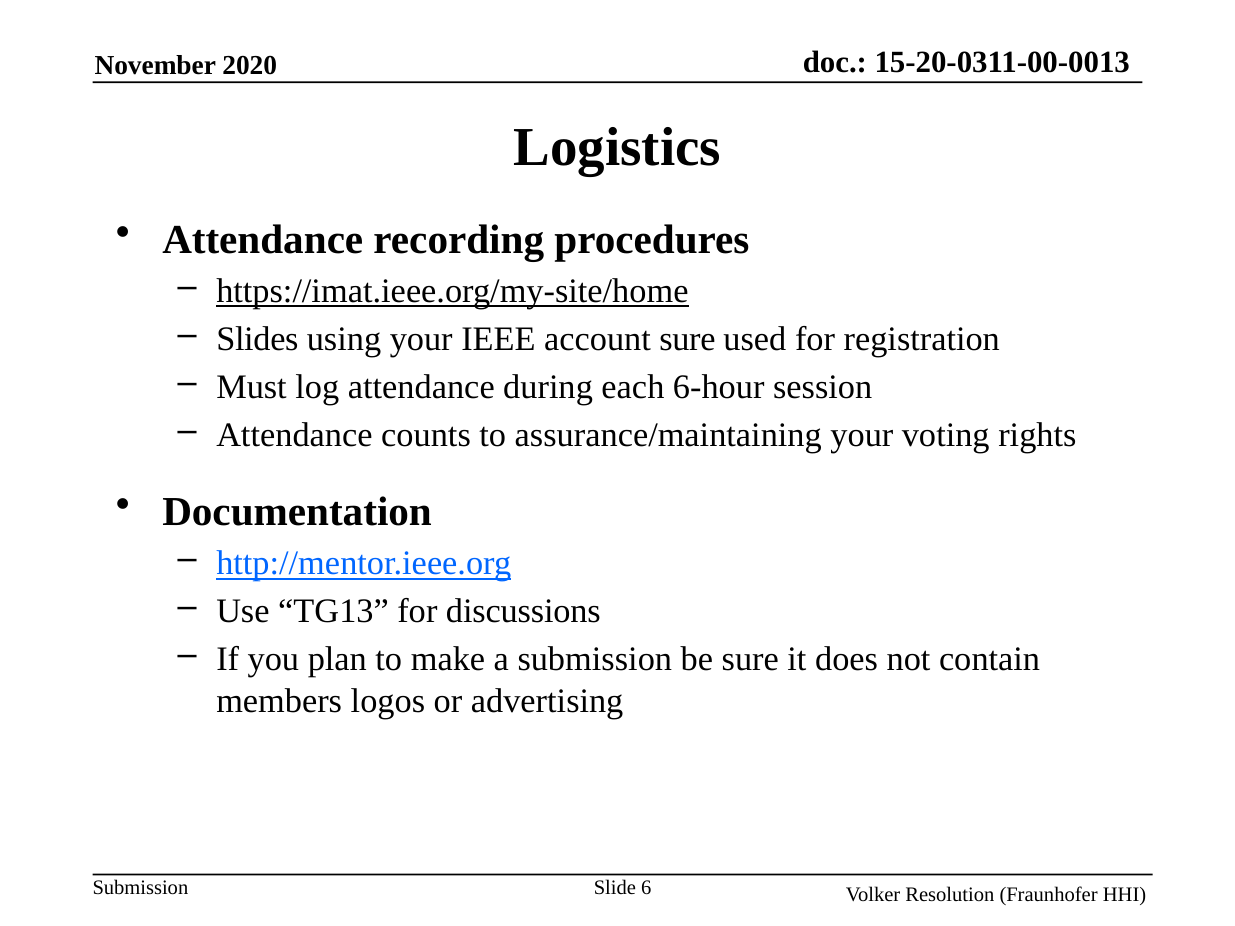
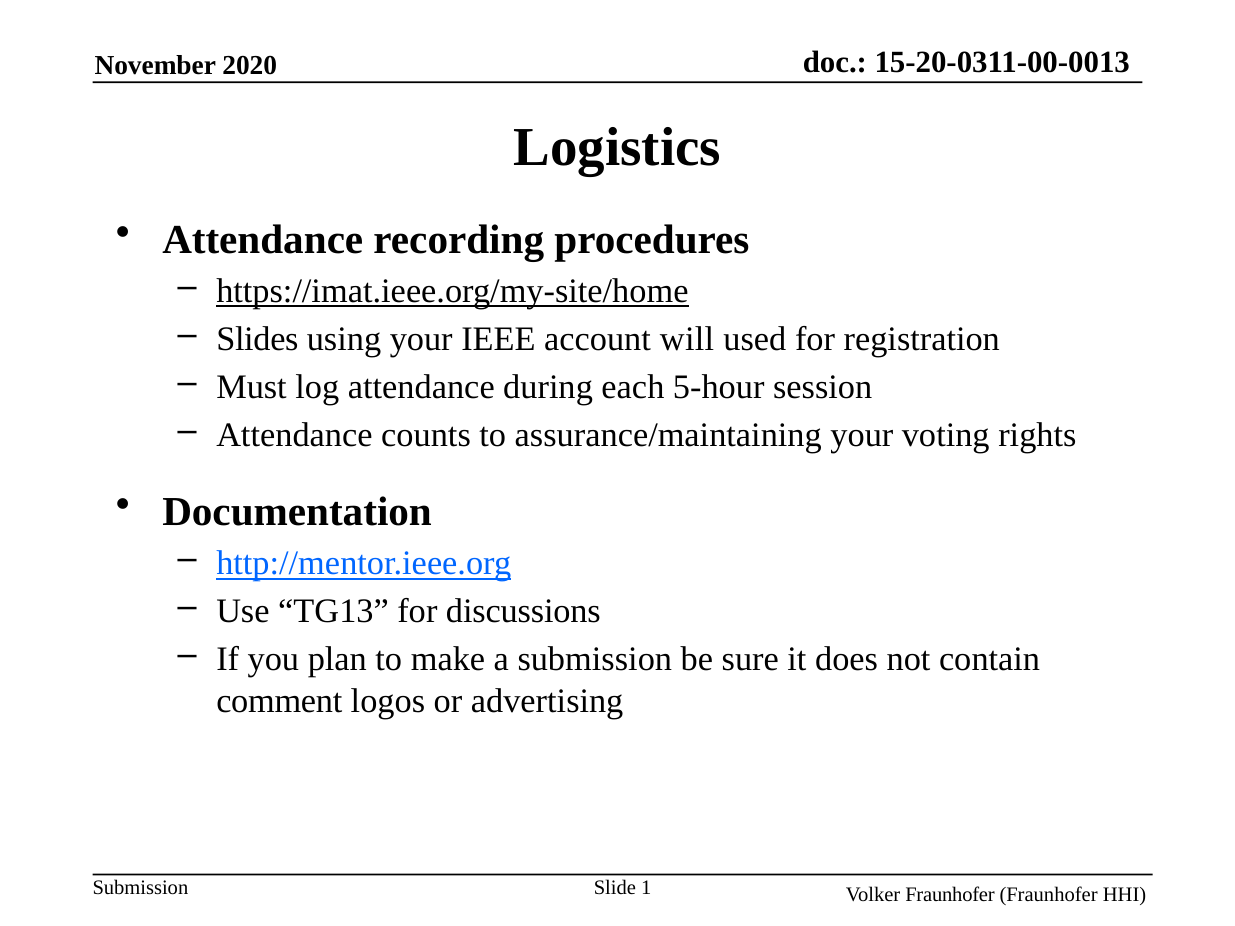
account sure: sure -> will
6-hour: 6-hour -> 5-hour
members: members -> comment
6: 6 -> 1
Volker Resolution: Resolution -> Fraunhofer
